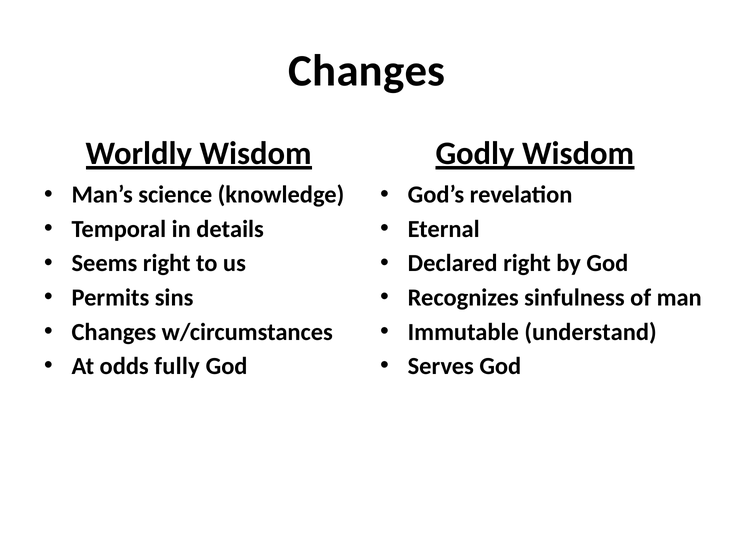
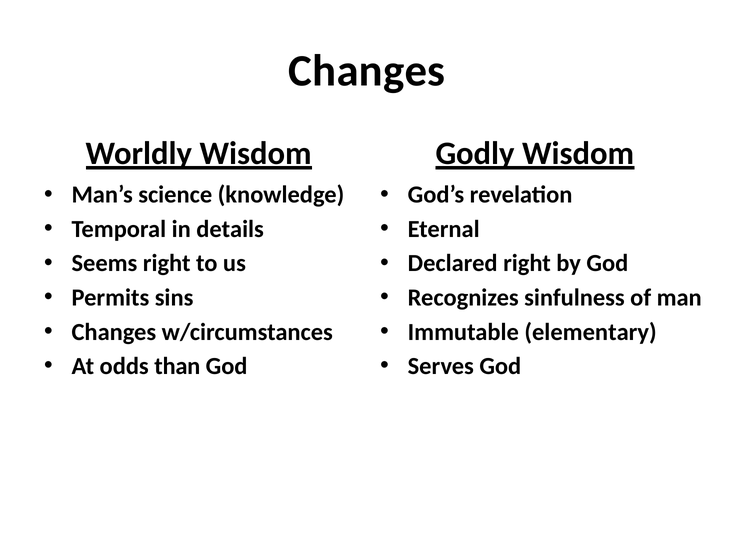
understand: understand -> elementary
fully: fully -> than
